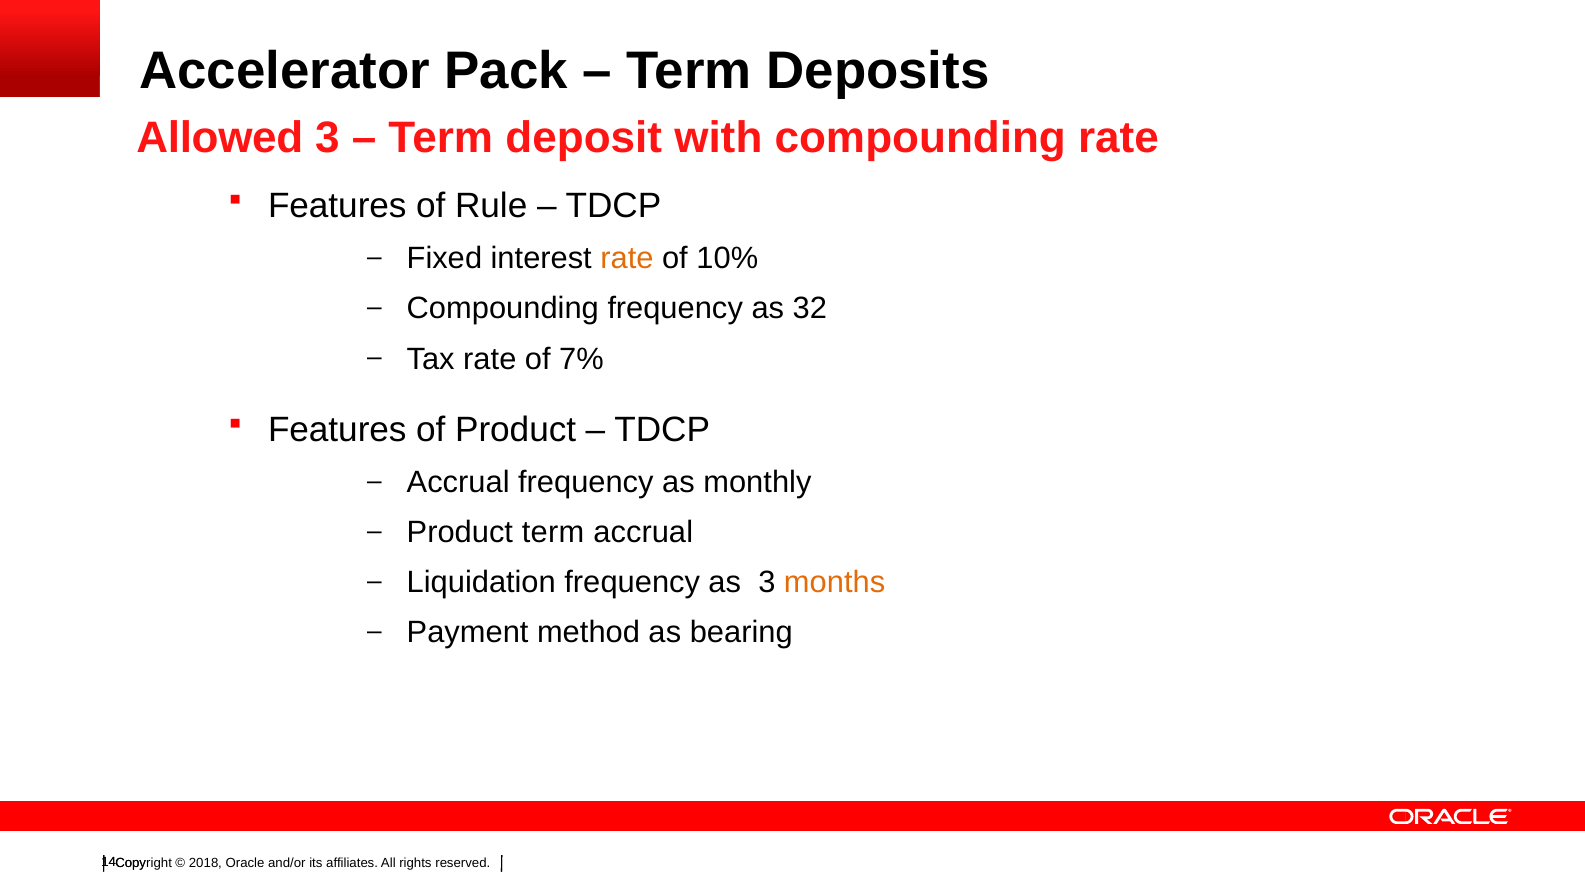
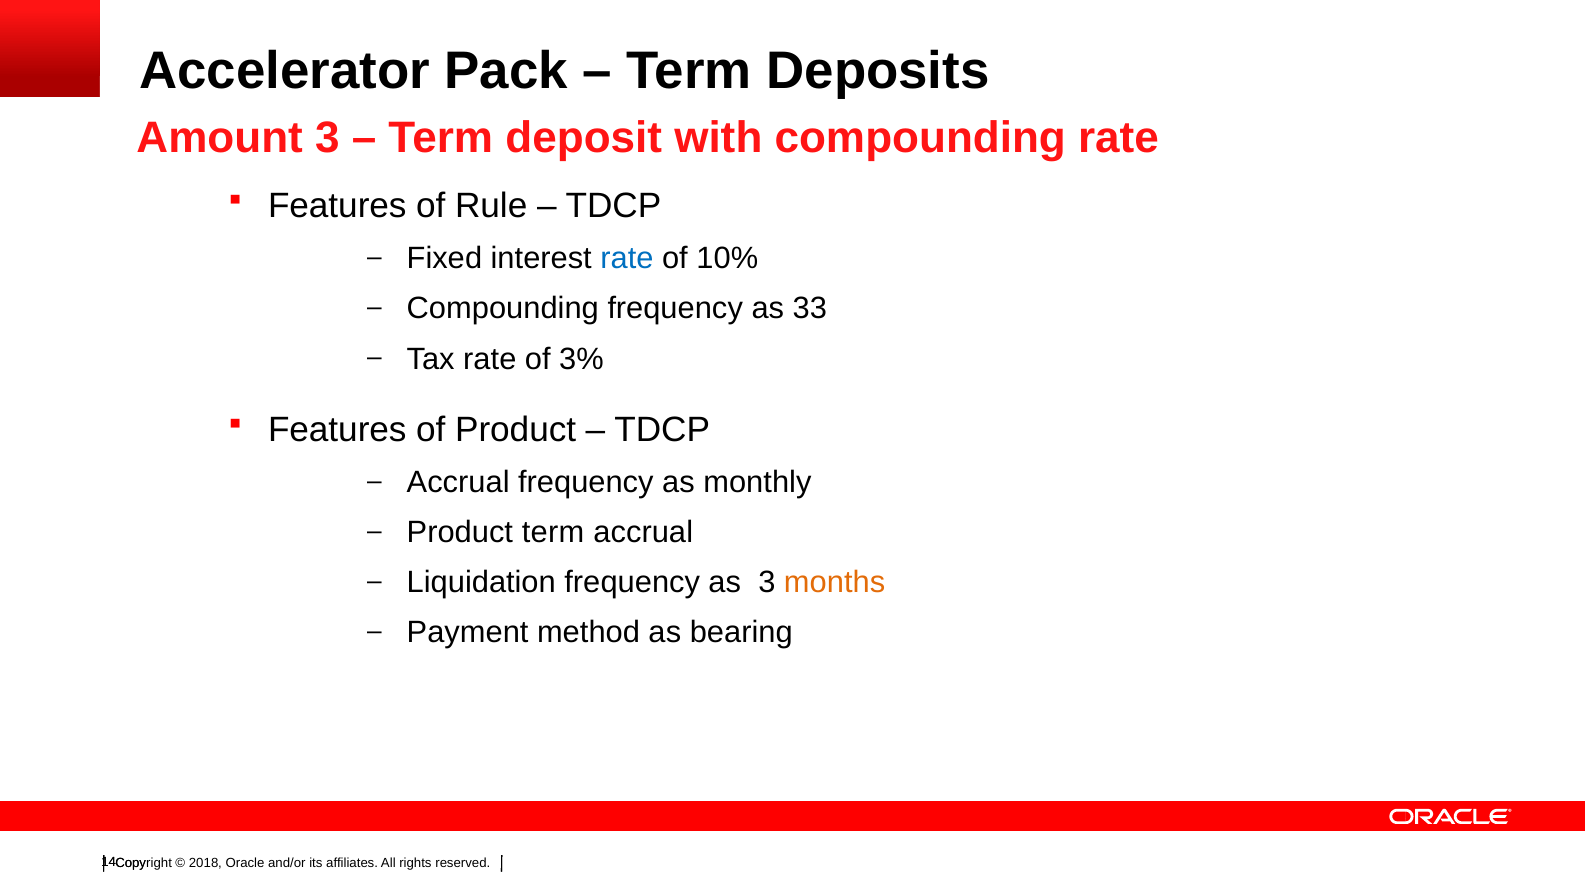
Allowed: Allowed -> Amount
rate at (627, 259) colour: orange -> blue
32: 32 -> 33
7%: 7% -> 3%
